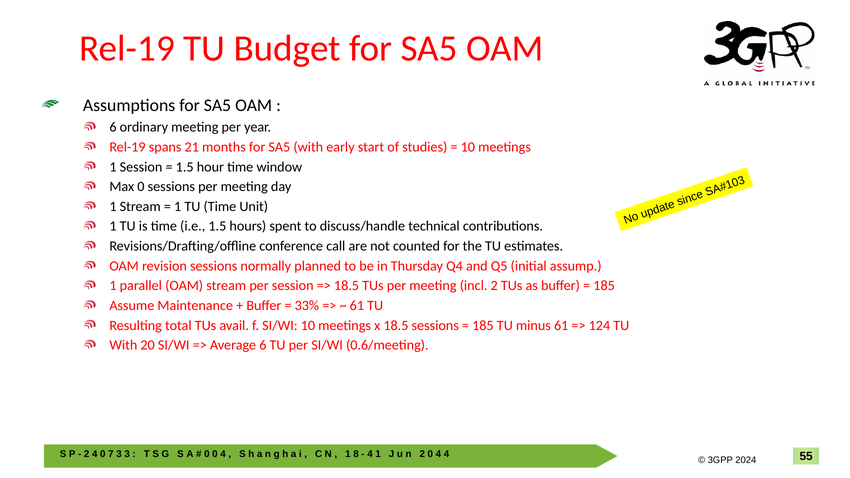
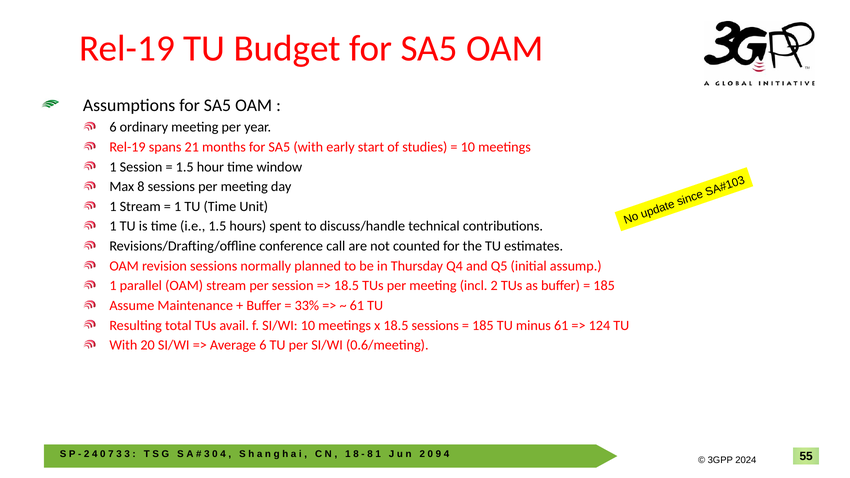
Max 0: 0 -> 8
0 at (207, 454): 0 -> 3
4 at (370, 454): 4 -> 8
4 at (438, 454): 4 -> 9
